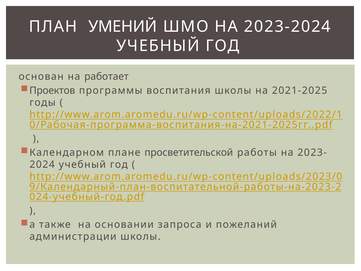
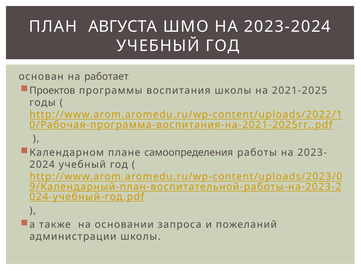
УМЕНИЙ: УМЕНИЙ -> АВГУСТА
просветительской: просветительской -> самоопределения
